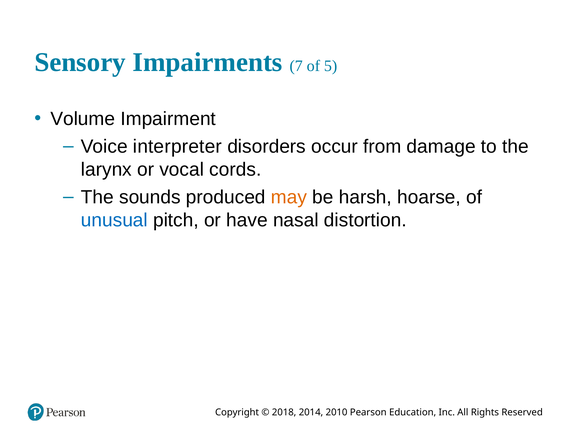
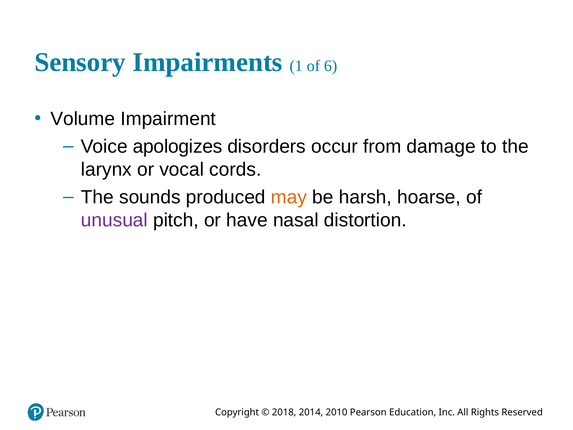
7: 7 -> 1
5: 5 -> 6
interpreter: interpreter -> apologizes
unusual colour: blue -> purple
